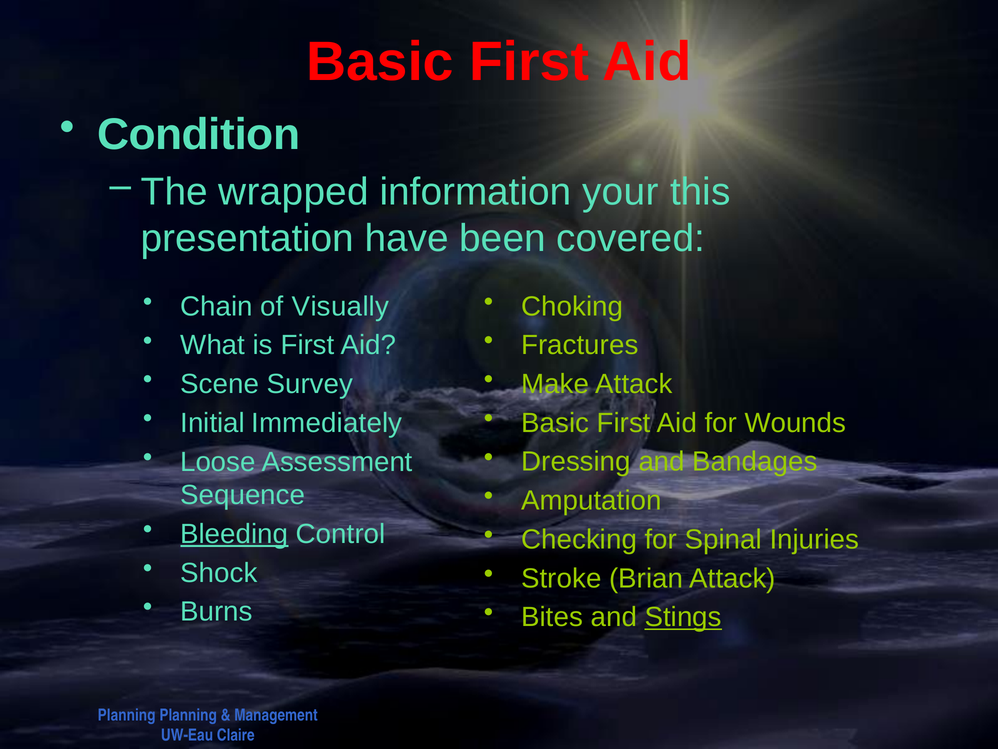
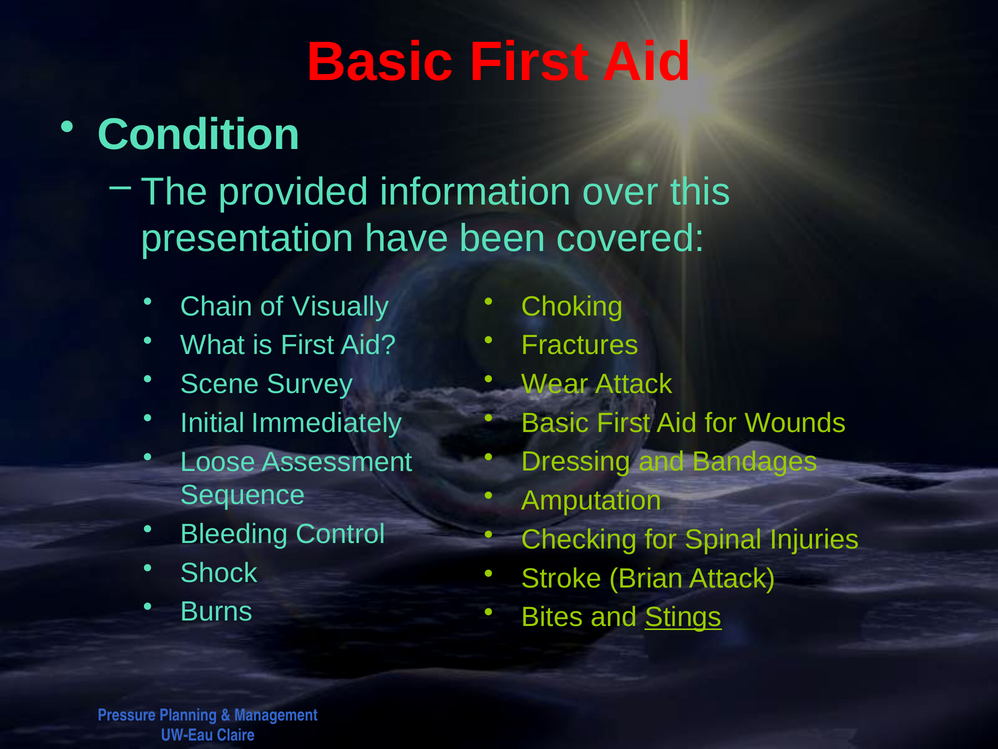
wrapped: wrapped -> provided
your: your -> over
Make: Make -> Wear
Bleeding underline: present -> none
Planning at (127, 715): Planning -> Pressure
